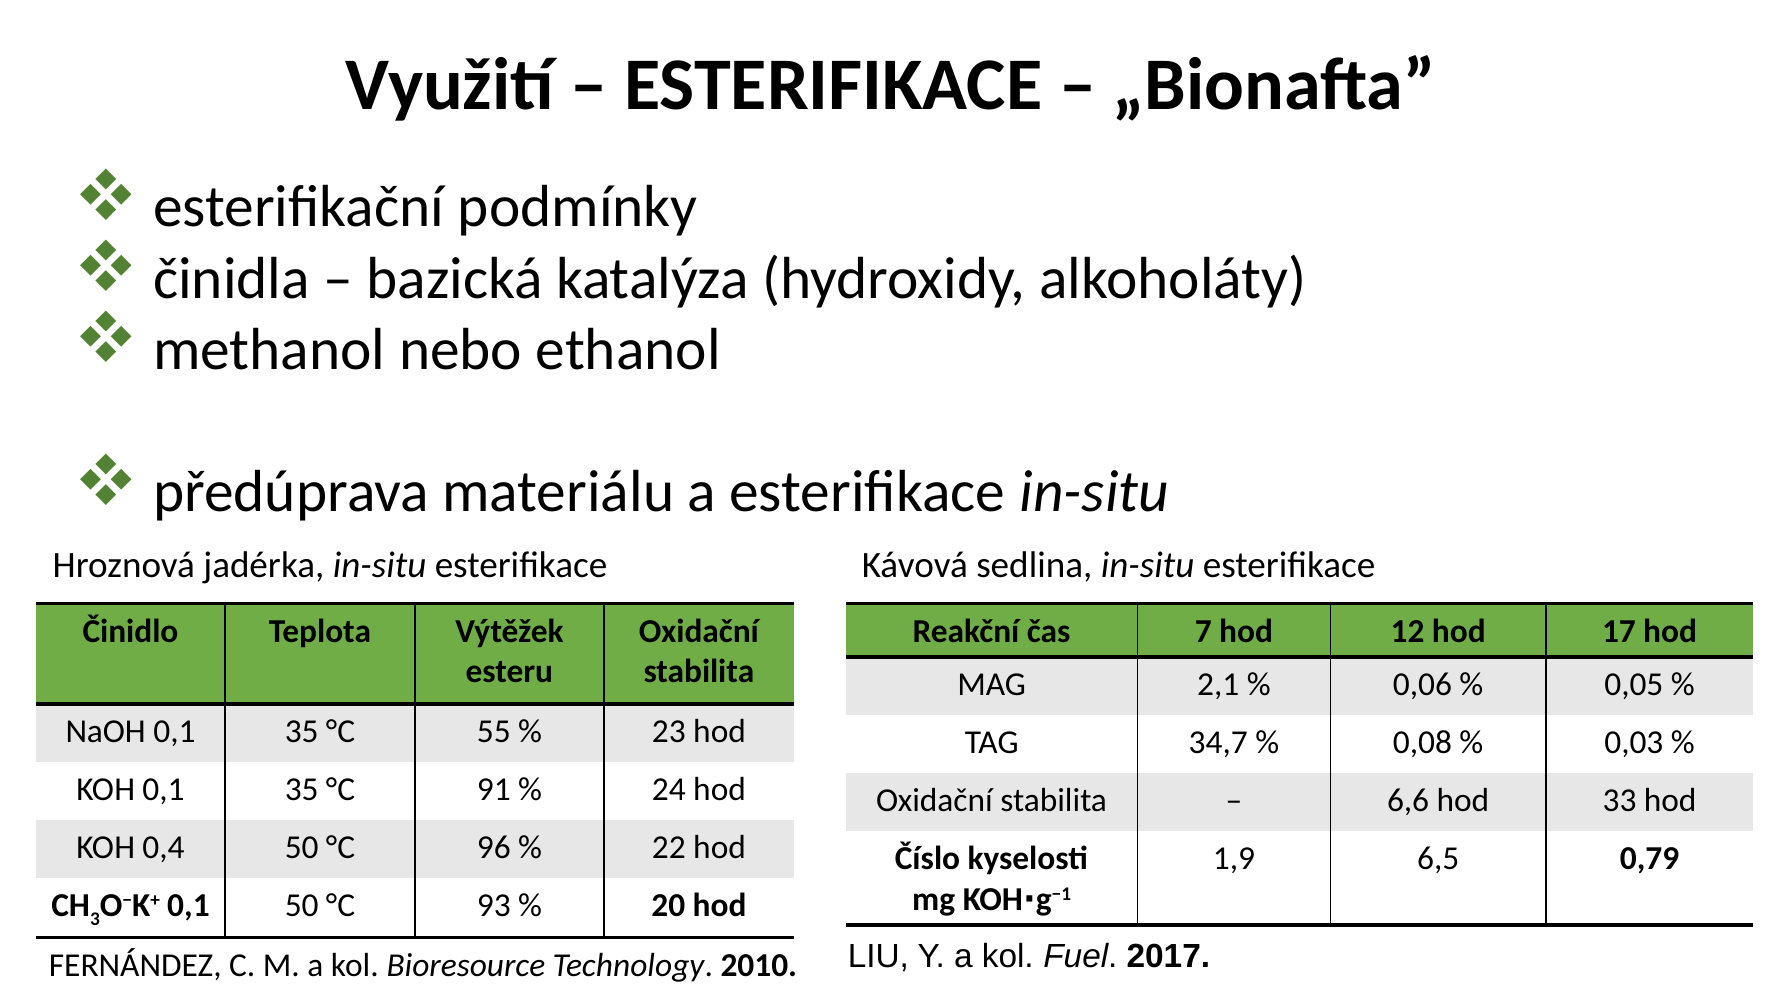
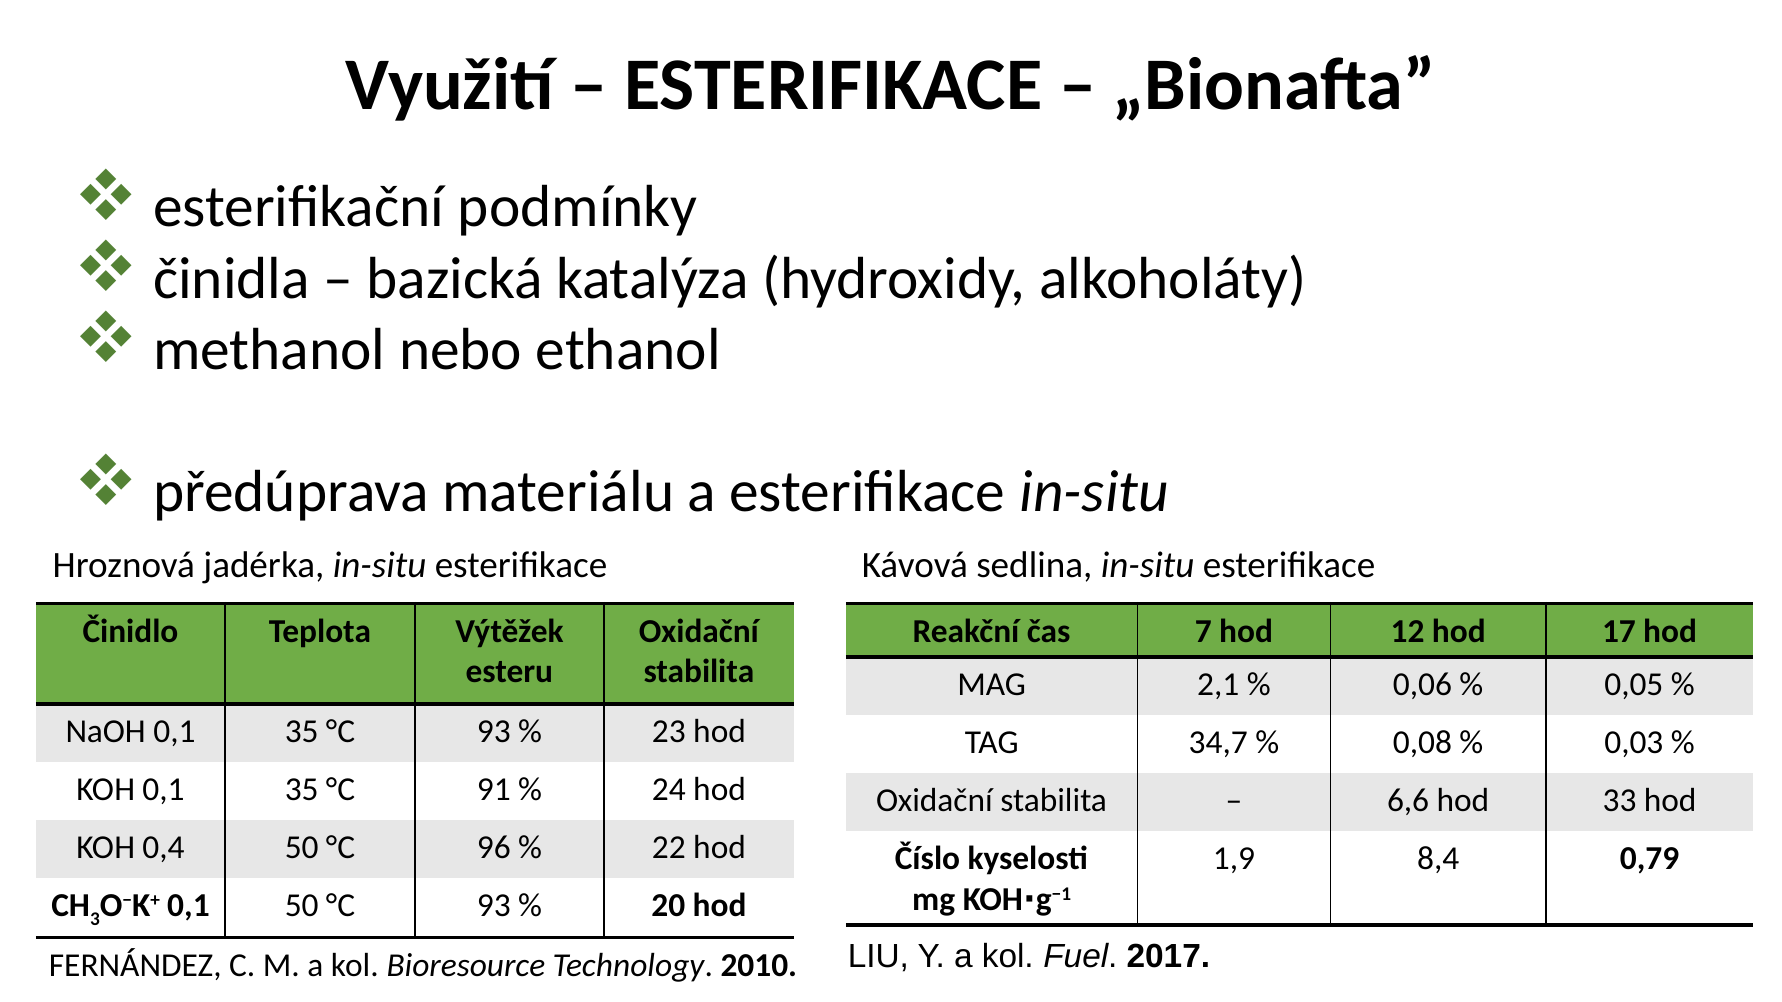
35 °C 55: 55 -> 93
6,5: 6,5 -> 8,4
